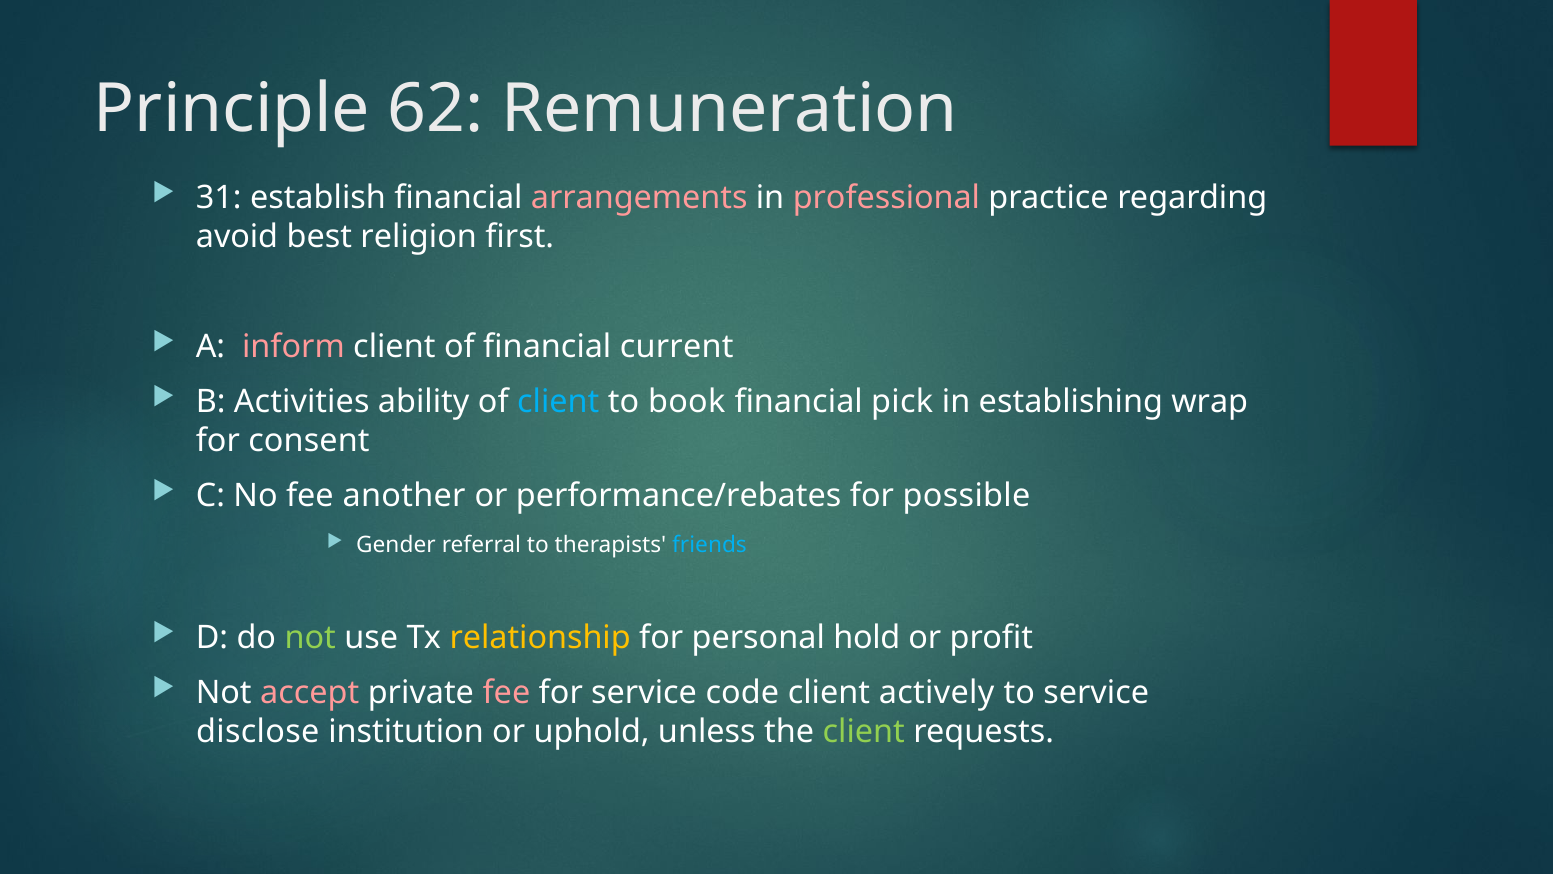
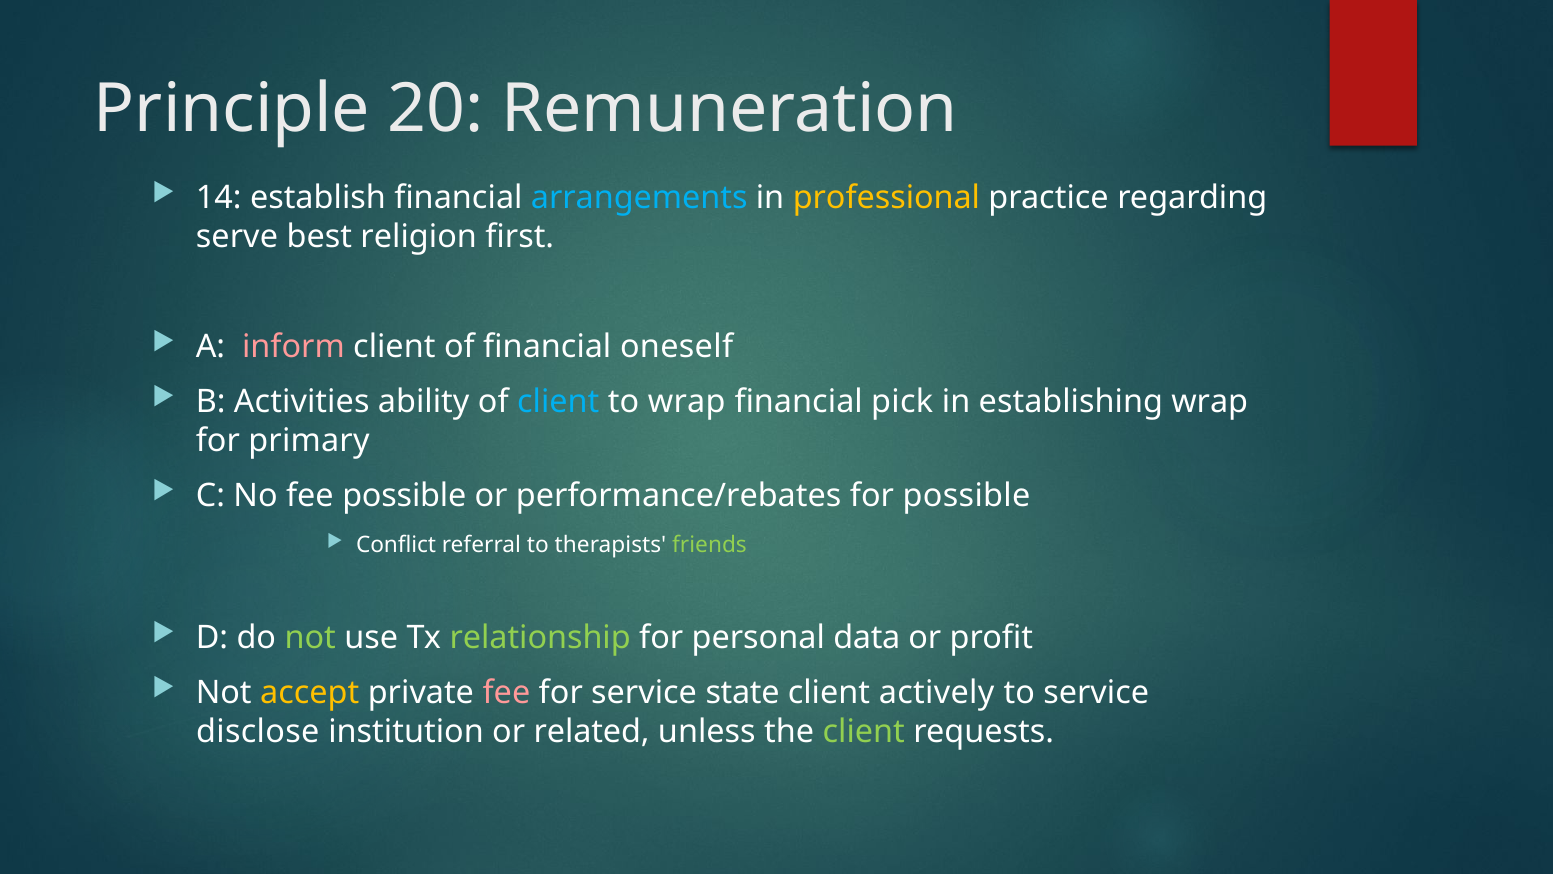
62: 62 -> 20
31: 31 -> 14
arrangements colour: pink -> light blue
professional colour: pink -> yellow
avoid: avoid -> serve
current: current -> oneself
to book: book -> wrap
consent: consent -> primary
fee another: another -> possible
Gender: Gender -> Conflict
friends colour: light blue -> light green
relationship colour: yellow -> light green
hold: hold -> data
accept colour: pink -> yellow
code: code -> state
uphold: uphold -> related
